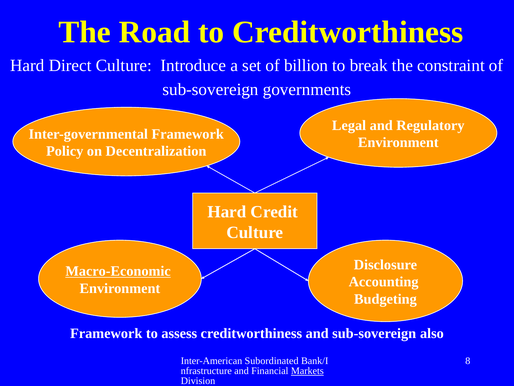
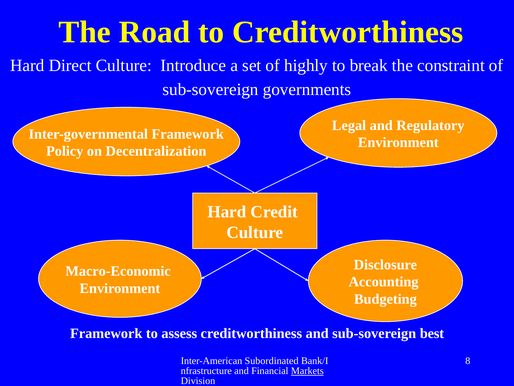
billion: billion -> highly
Macro-Economic underline: present -> none
also: also -> best
